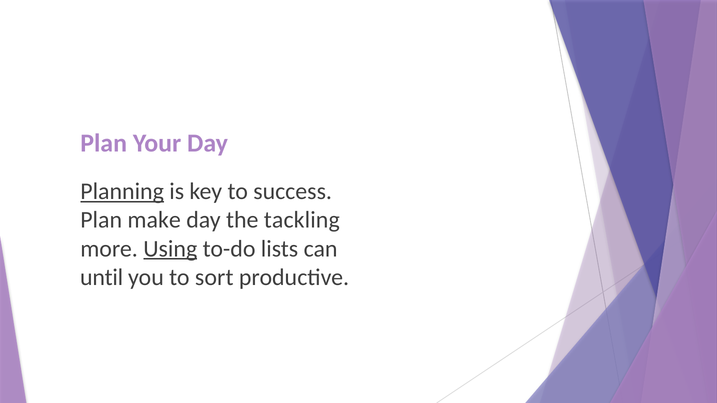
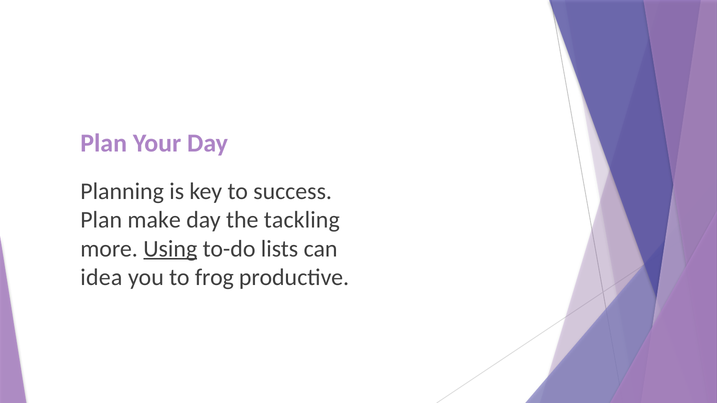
Planning underline: present -> none
until: until -> idea
sort: sort -> frog
